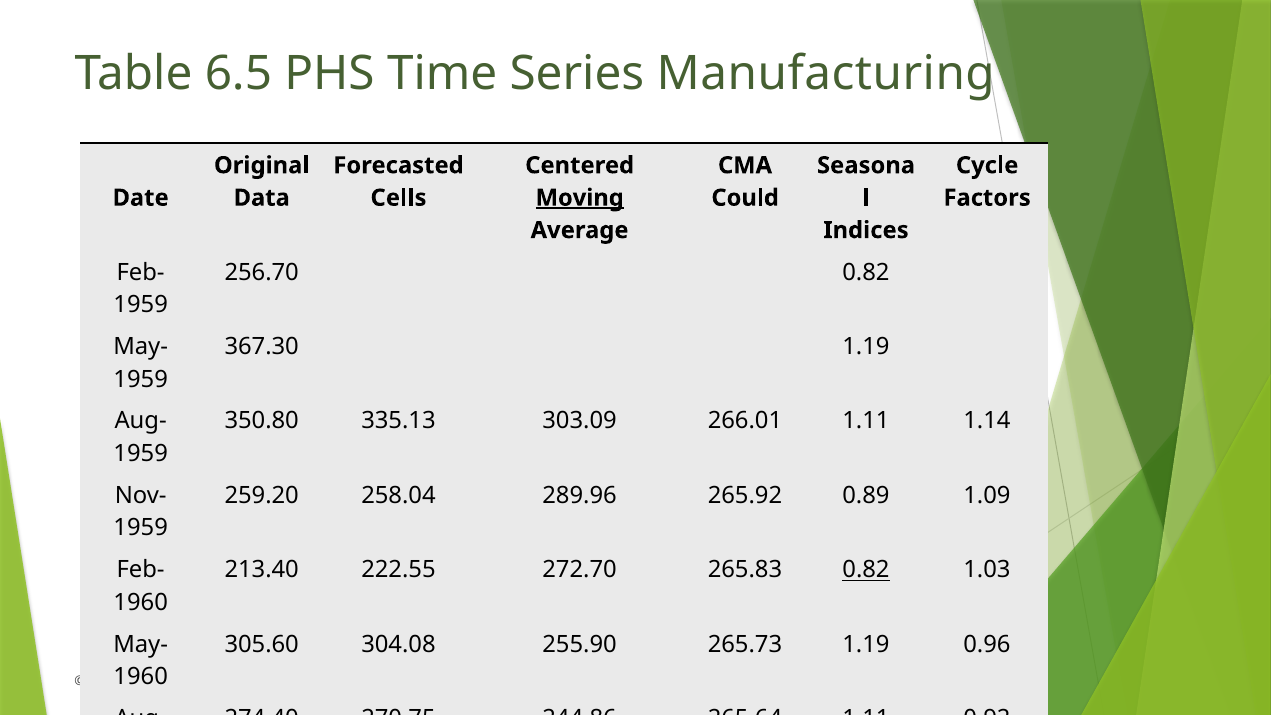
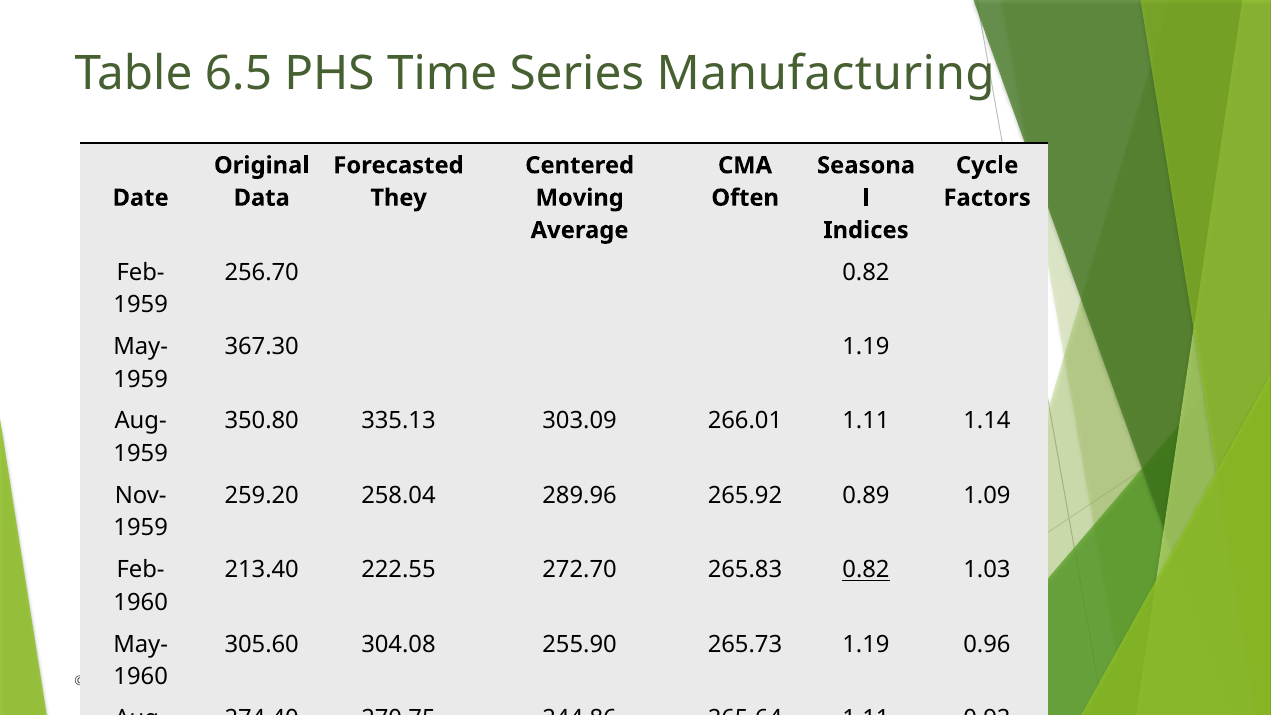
Cells: Cells -> They
Moving underline: present -> none
Could: Could -> Often
